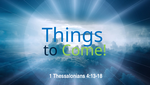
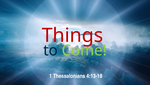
Things colour: blue -> red
